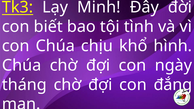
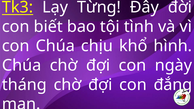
Minh: Minh -> Từng
